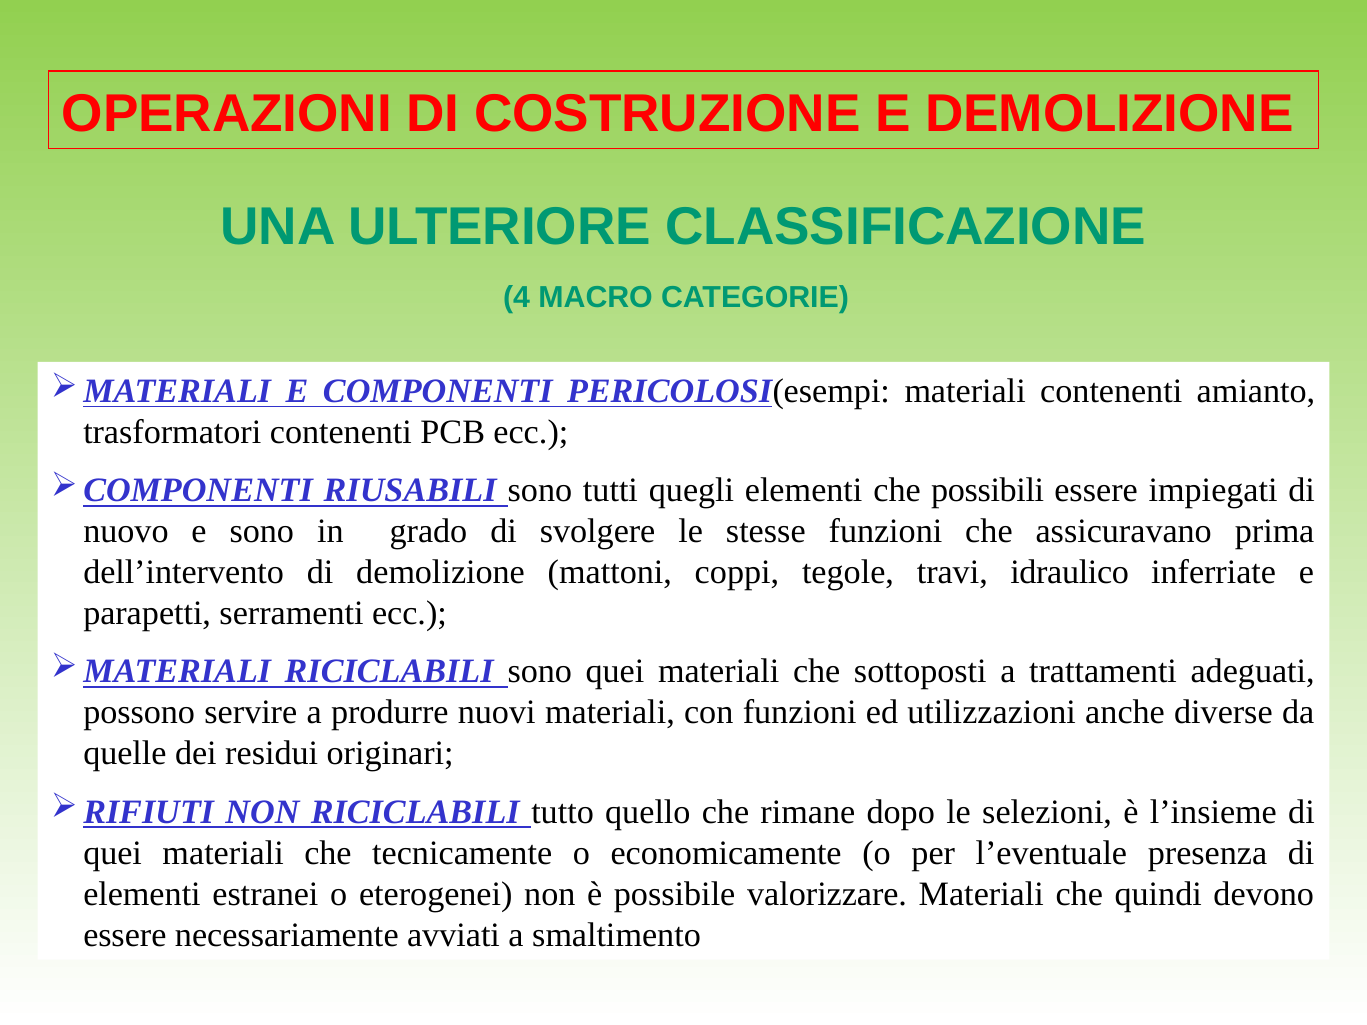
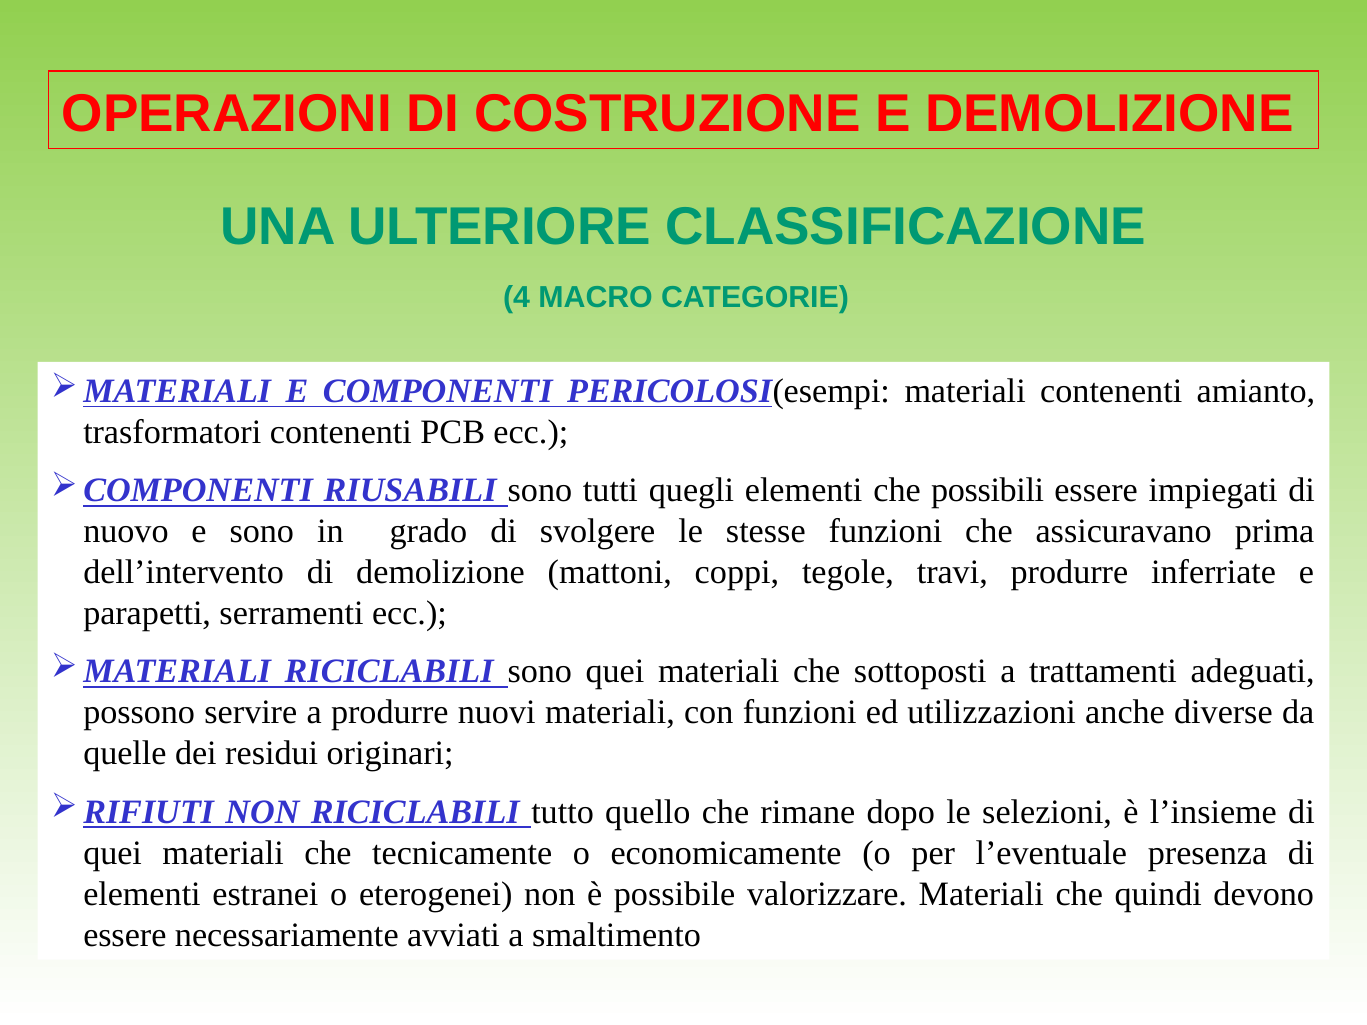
travi idraulico: idraulico -> produrre
